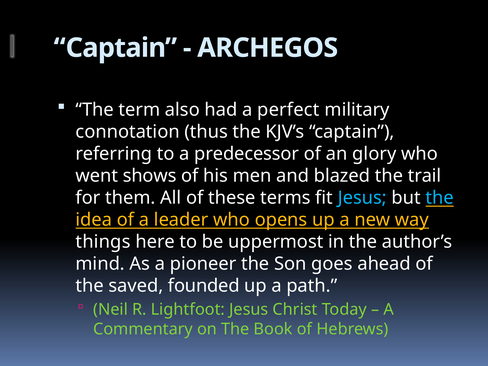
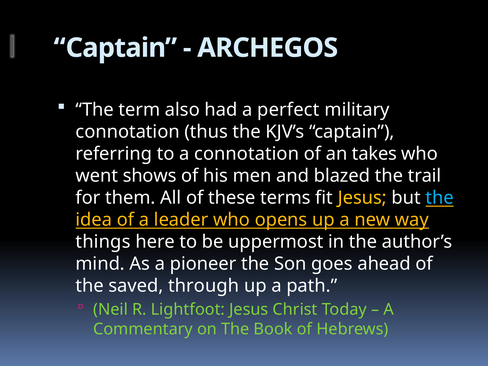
a predecessor: predecessor -> connotation
glory: glory -> takes
Jesus at (362, 198) colour: light blue -> yellow
founded: founded -> through
